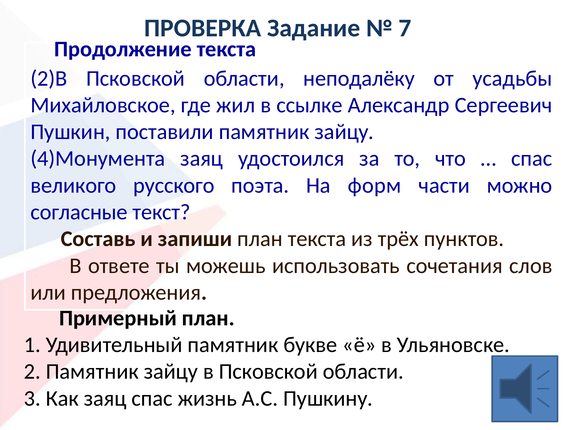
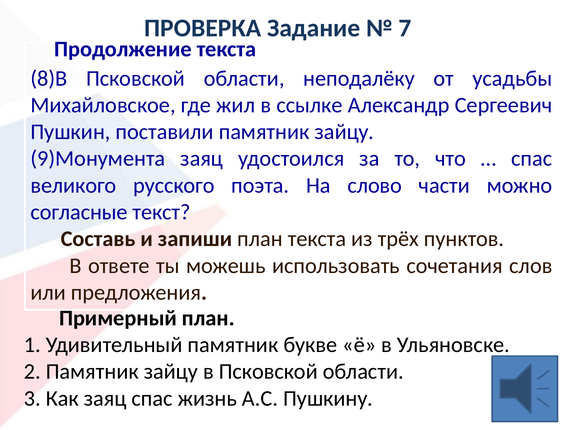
2)В: 2)В -> 8)В
4)Монумента: 4)Монумента -> 9)Монумента
форм: форм -> слово
